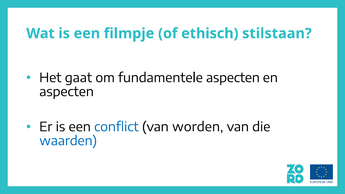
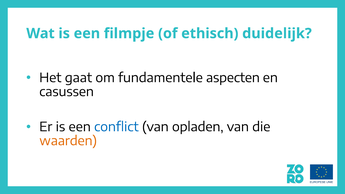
stilstaan: stilstaan -> duidelijk
aspecten at (67, 92): aspecten -> casussen
worden: worden -> opladen
waarden colour: blue -> orange
